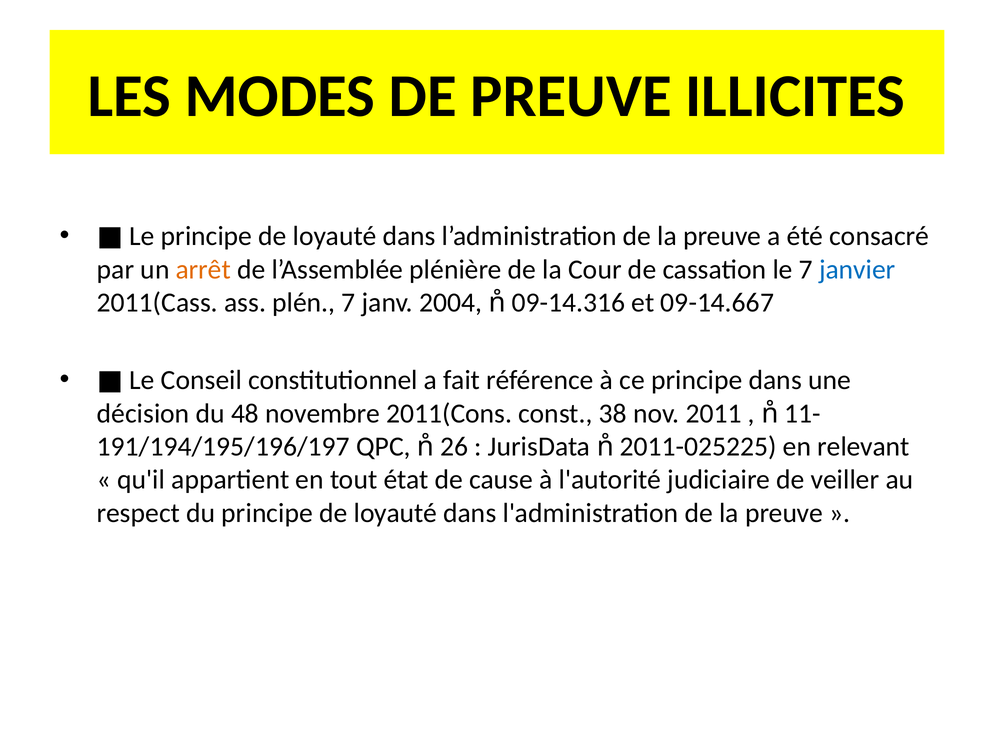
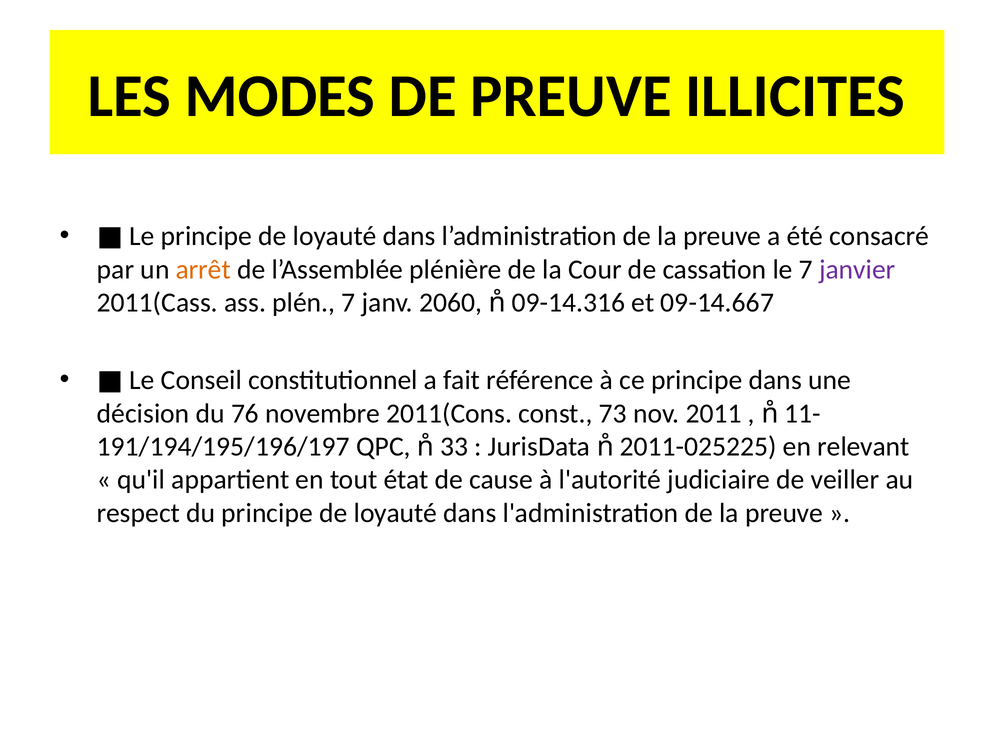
janvier colour: blue -> purple
2004: 2004 -> 2060
48: 48 -> 76
38: 38 -> 73
26: 26 -> 33
